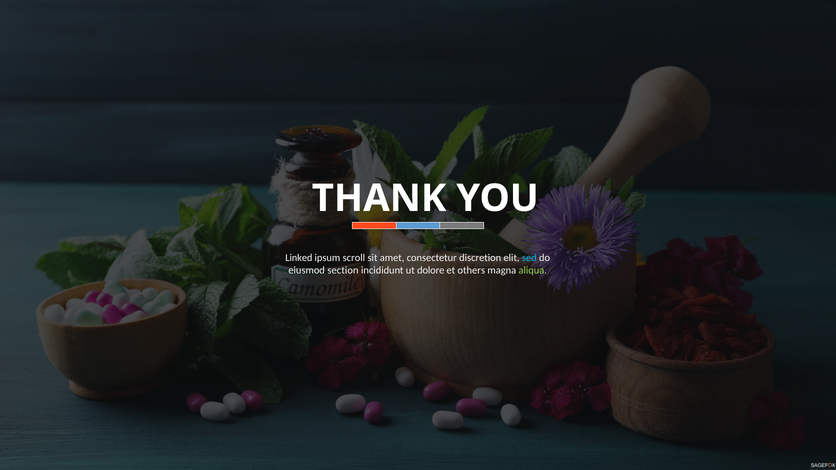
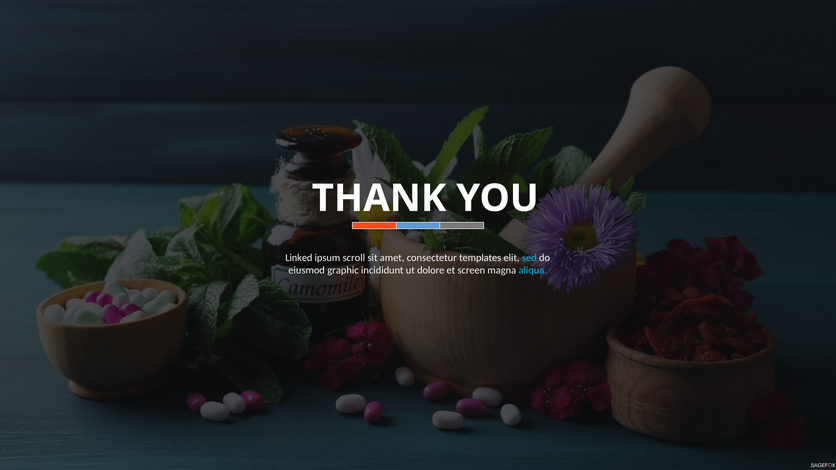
discretion: discretion -> templates
section: section -> graphic
others: others -> screen
aliqua colour: light green -> light blue
